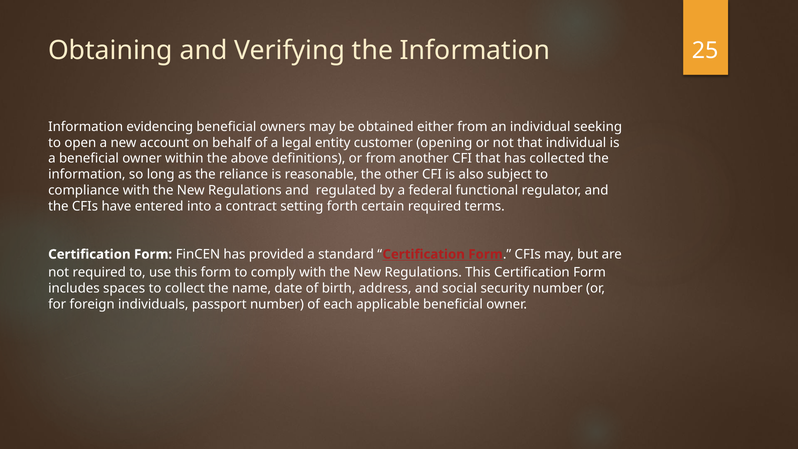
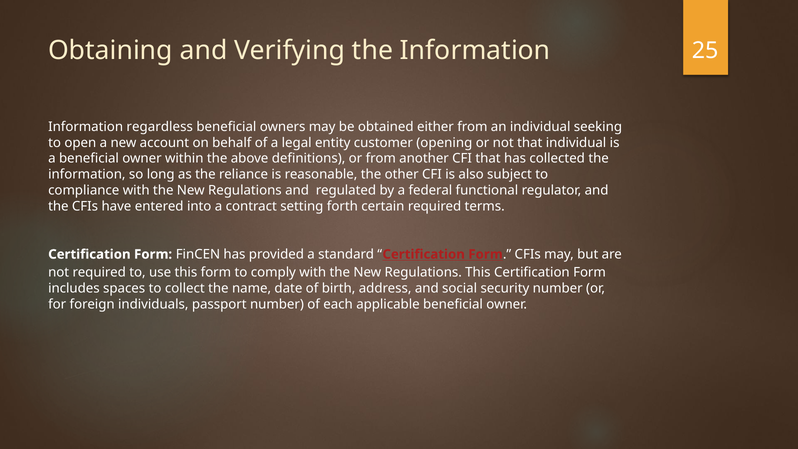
evidencing: evidencing -> regardless
